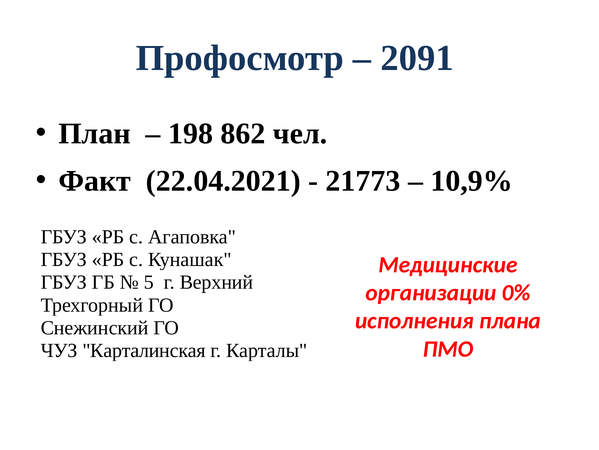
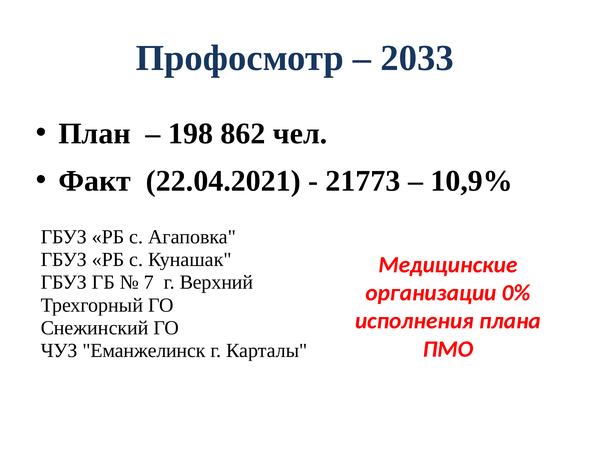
2091: 2091 -> 2033
5: 5 -> 7
Карталинская: Карталинская -> Еманжелинск
